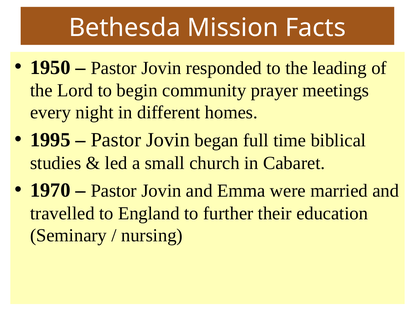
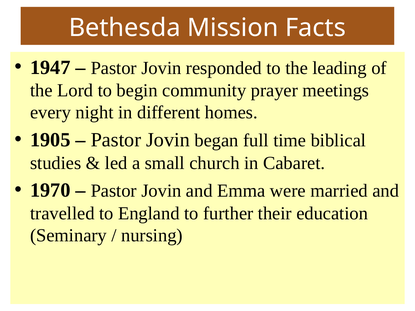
1950: 1950 -> 1947
1995: 1995 -> 1905
